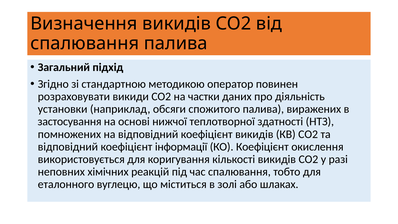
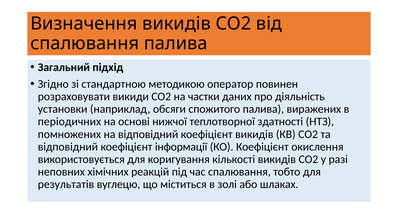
застосування: застосування -> періодичних
еталонного: еталонного -> результатів
